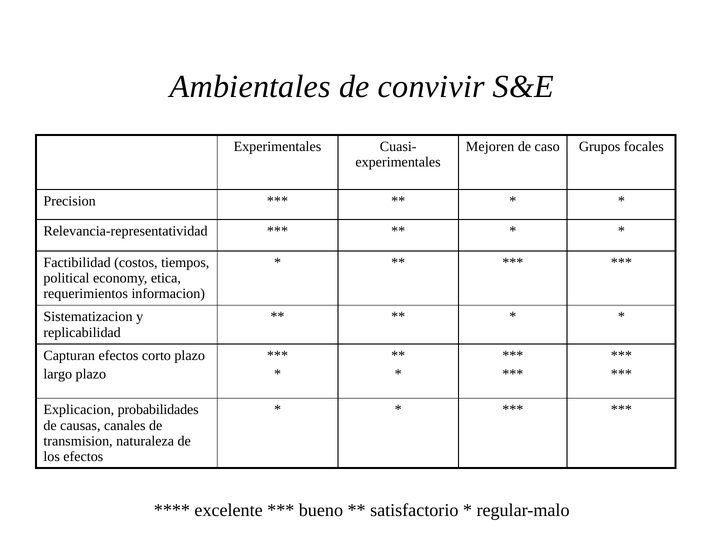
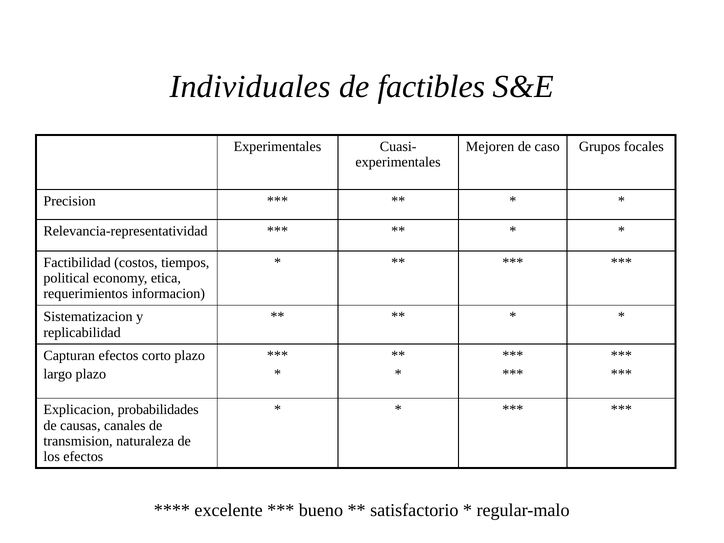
Ambientales: Ambientales -> Individuales
convivir: convivir -> factibles
